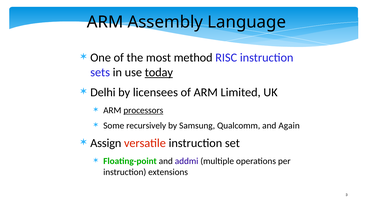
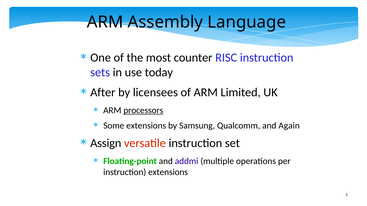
method: method -> counter
today underline: present -> none
Delhi: Delhi -> After
Some recursively: recursively -> extensions
